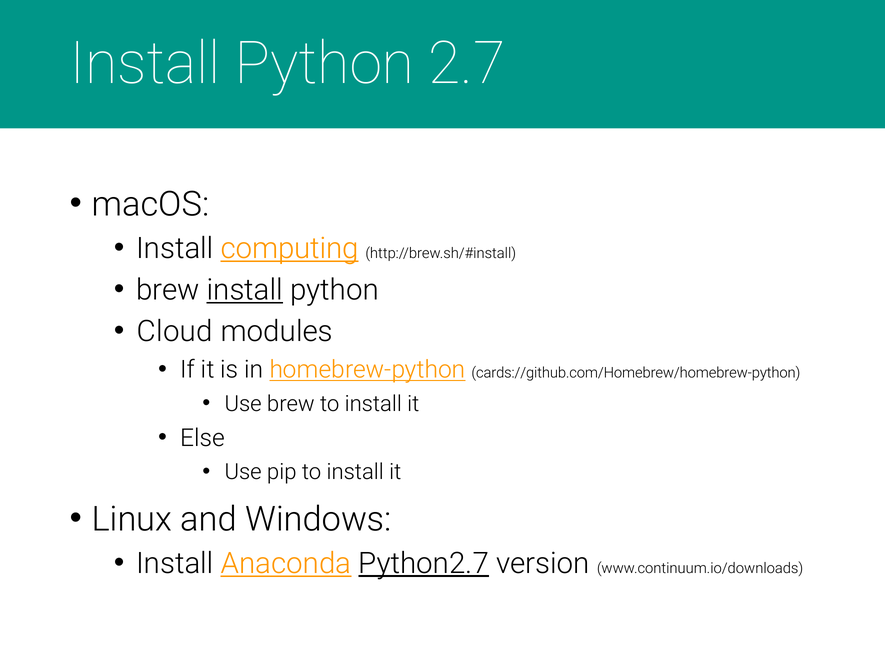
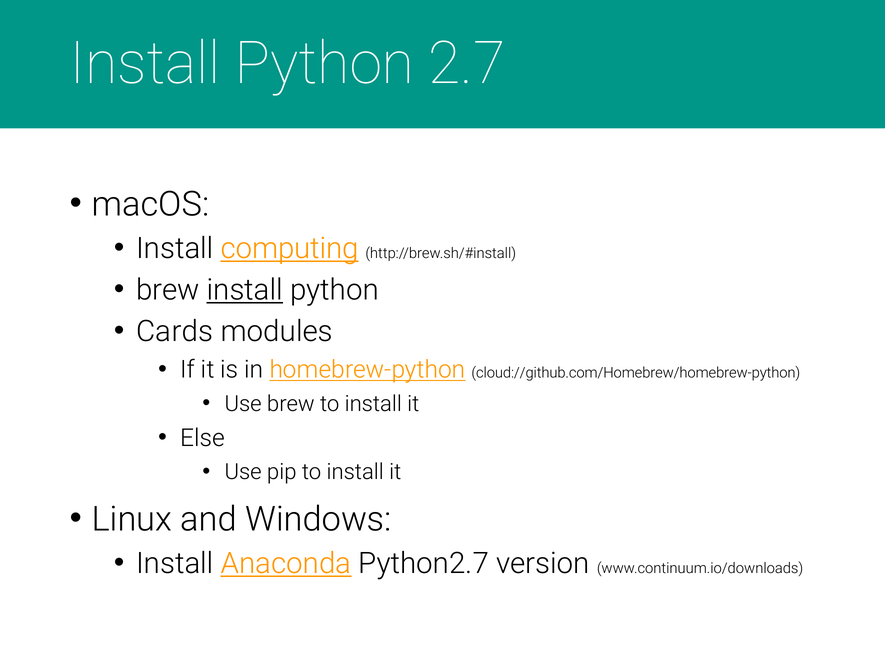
Cloud: Cloud -> Cards
cards://github.com/Homebrew/homebrew-python: cards://github.com/Homebrew/homebrew-python -> cloud://github.com/Homebrew/homebrew-python
Python2.7 underline: present -> none
